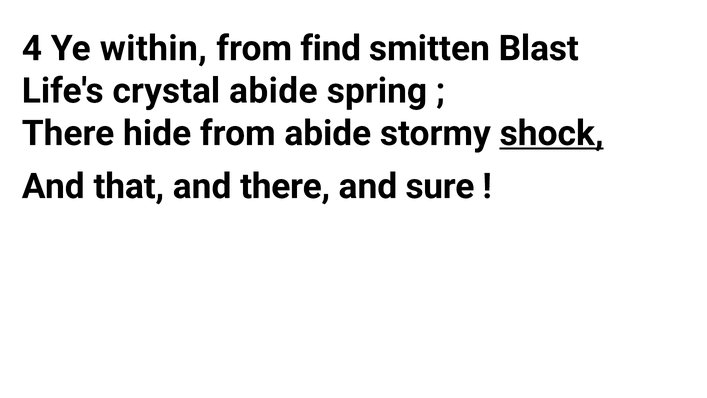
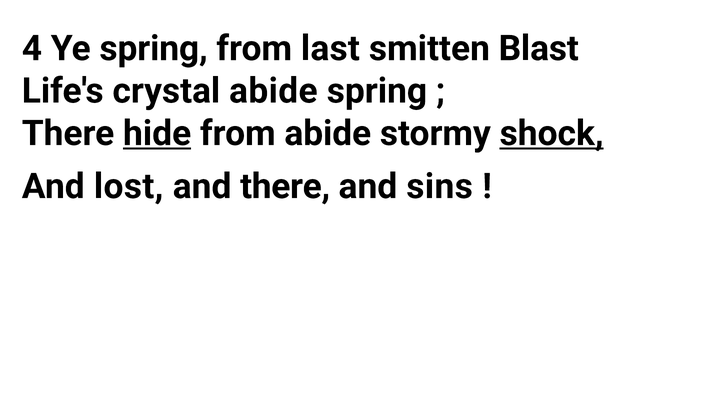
Ye within: within -> spring
find: find -> last
hide underline: none -> present
that: that -> lost
sure: sure -> sins
